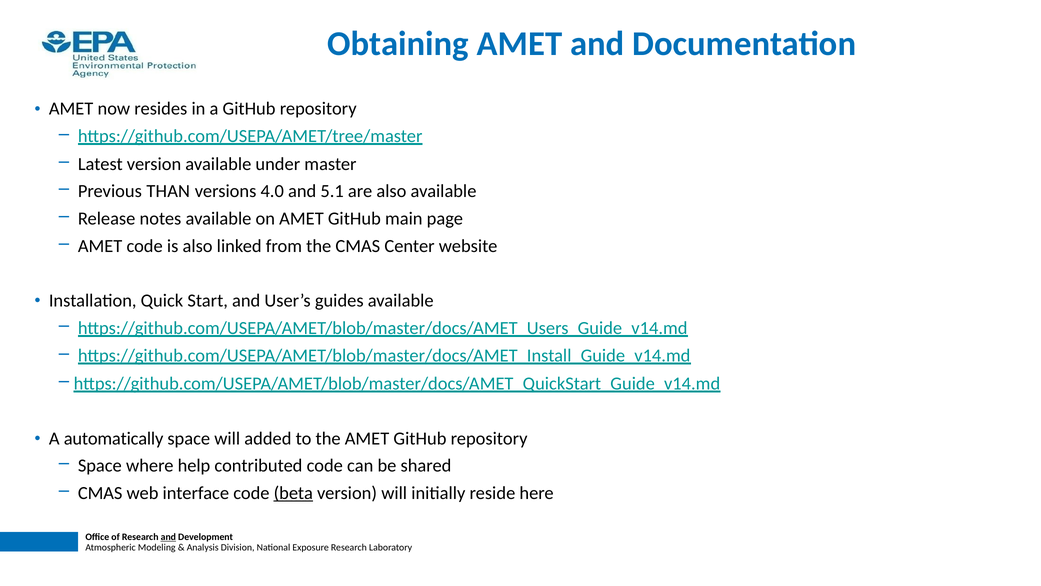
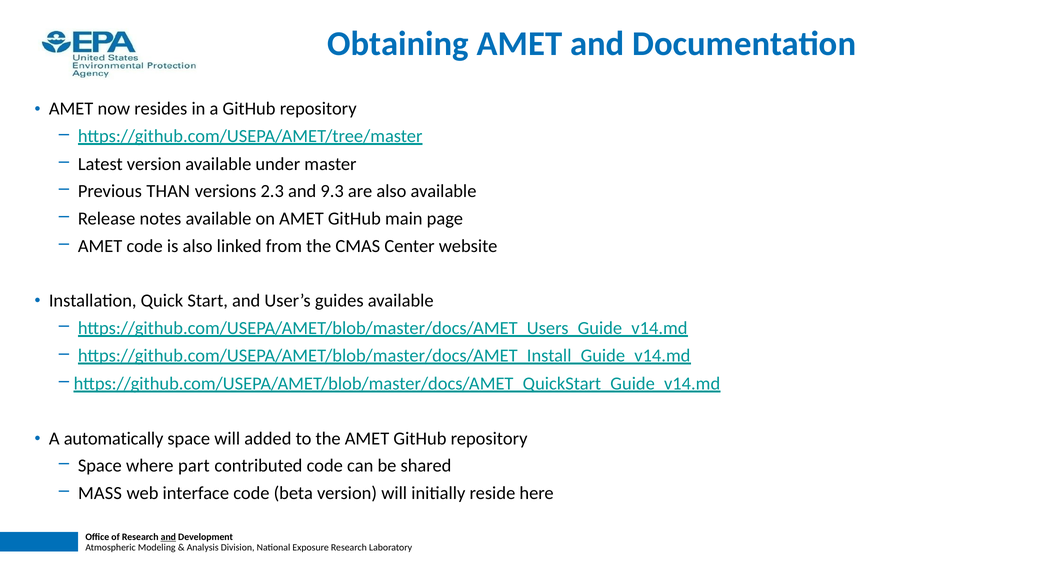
4.0: 4.0 -> 2.3
5.1: 5.1 -> 9.3
help: help -> part
CMAS at (100, 493): CMAS -> MASS
beta underline: present -> none
